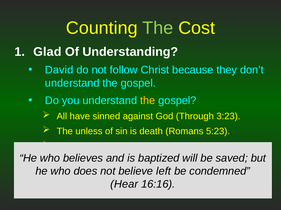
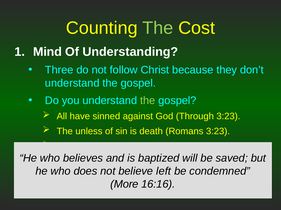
Glad: Glad -> Mind
David: David -> Three
the at (148, 101) colour: yellow -> light green
Romans 5:23: 5:23 -> 3:23
Hear: Hear -> More
